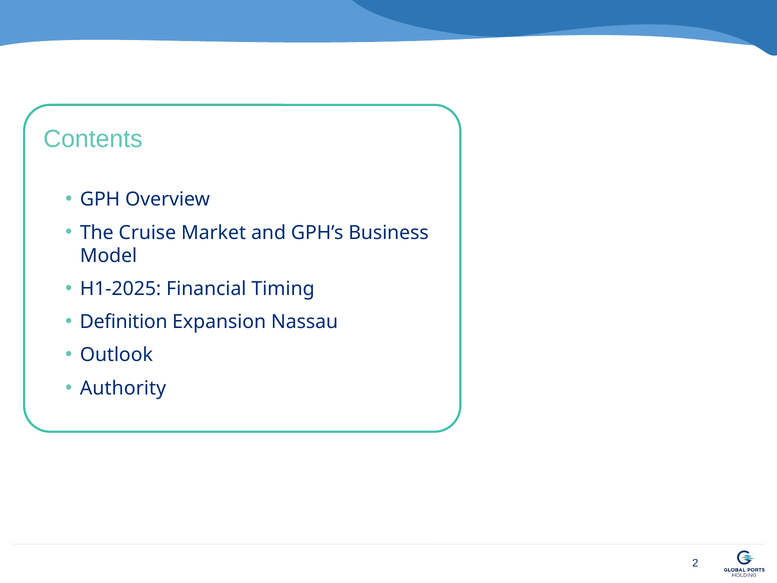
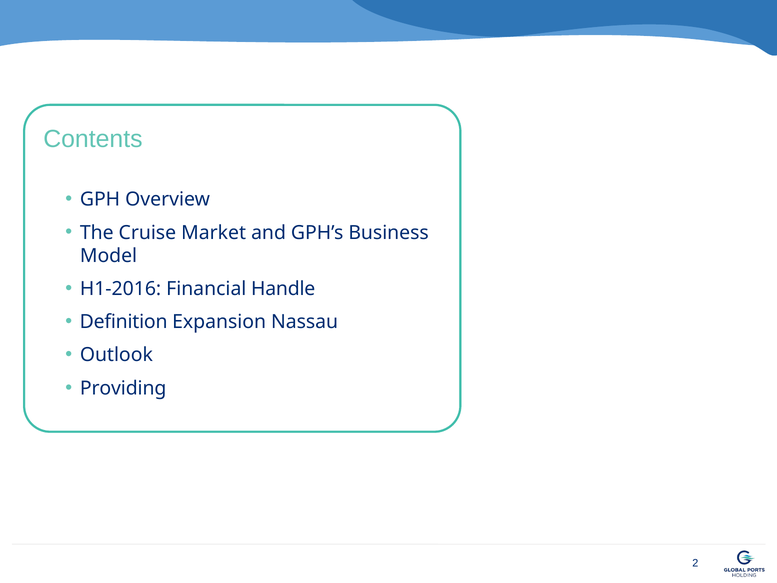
H1-2025: H1-2025 -> H1-2016
Timing: Timing -> Handle
Authority: Authority -> Providing
